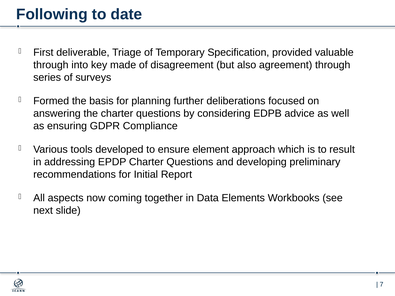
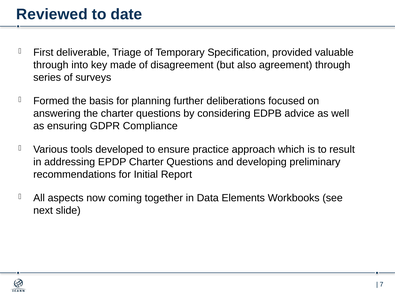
Following: Following -> Reviewed
element: element -> practice
